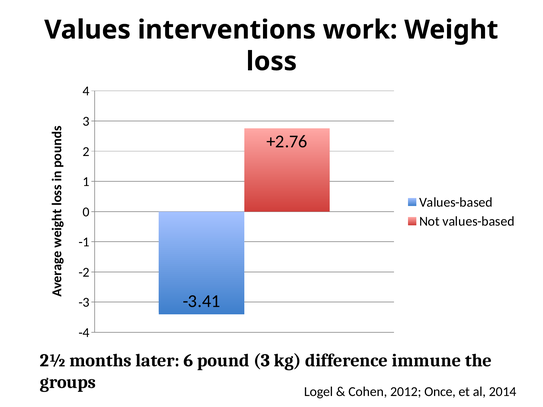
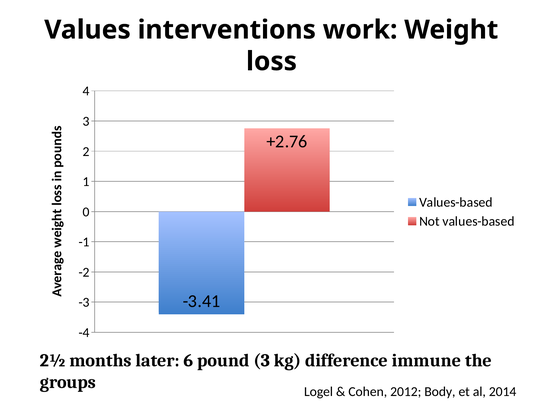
Once: Once -> Body
